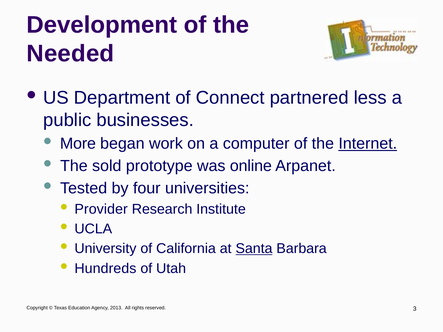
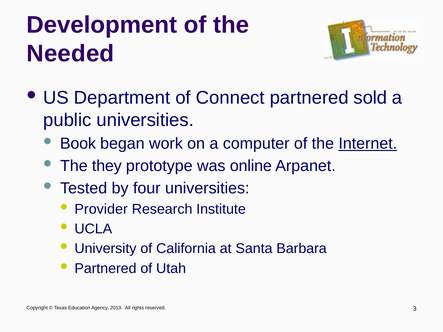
less: less -> sold
public businesses: businesses -> universities
More: More -> Book
sold: sold -> they
Santa underline: present -> none
Hundreds at (105, 269): Hundreds -> Partnered
